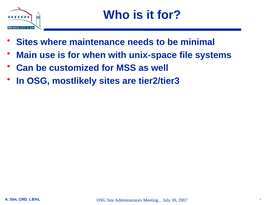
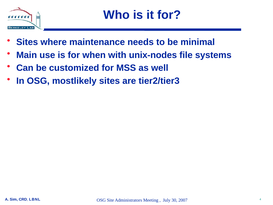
unix-space: unix-space -> unix-nodes
